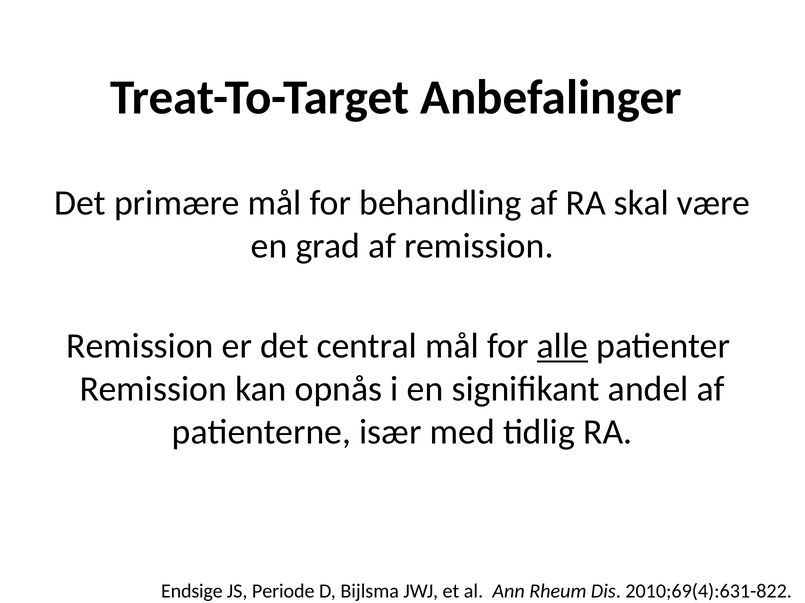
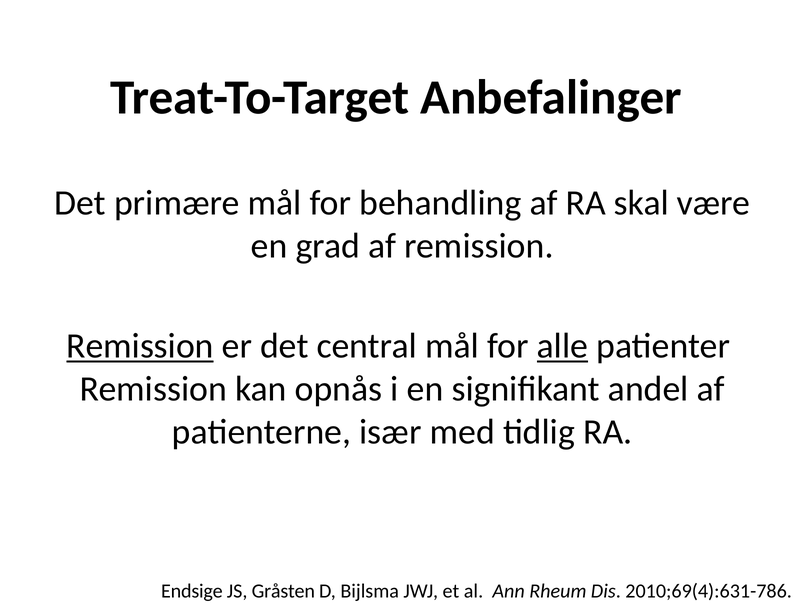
Remission at (140, 346) underline: none -> present
Periode: Periode -> Gråsten
2010;69(4):631-822: 2010;69(4):631-822 -> 2010;69(4):631-786
